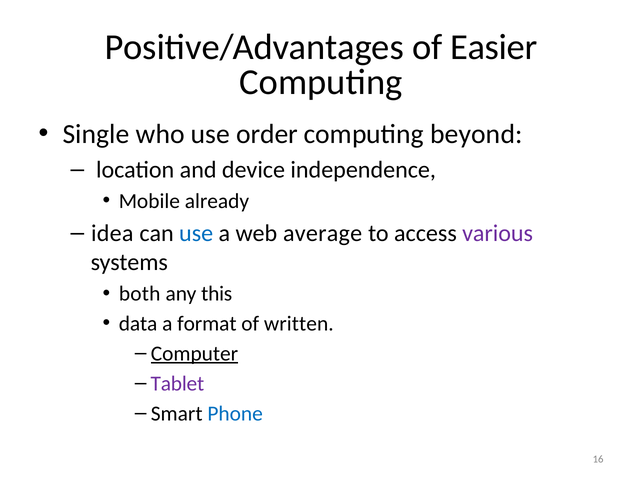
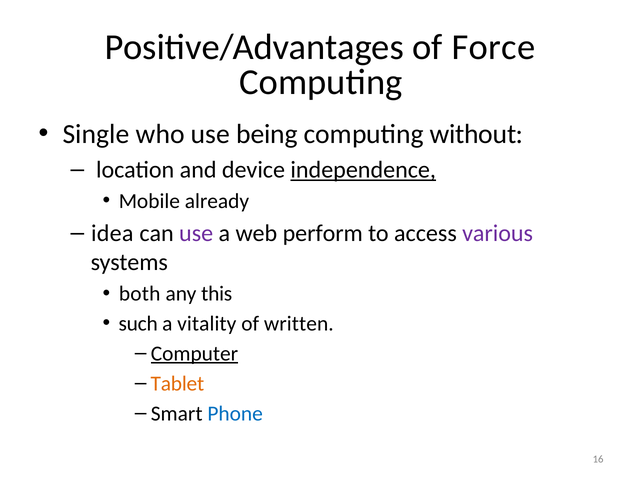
Easier: Easier -> Force
order: order -> being
beyond: beyond -> without
independence underline: none -> present
use at (196, 234) colour: blue -> purple
average: average -> perform
data: data -> such
format: format -> vitality
Tablet colour: purple -> orange
